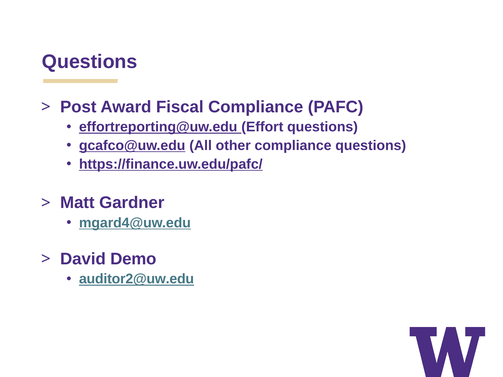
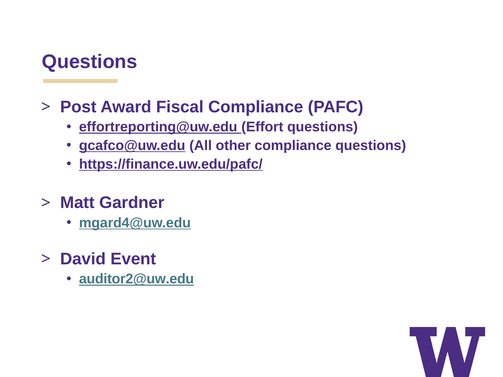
Demo: Demo -> Event
